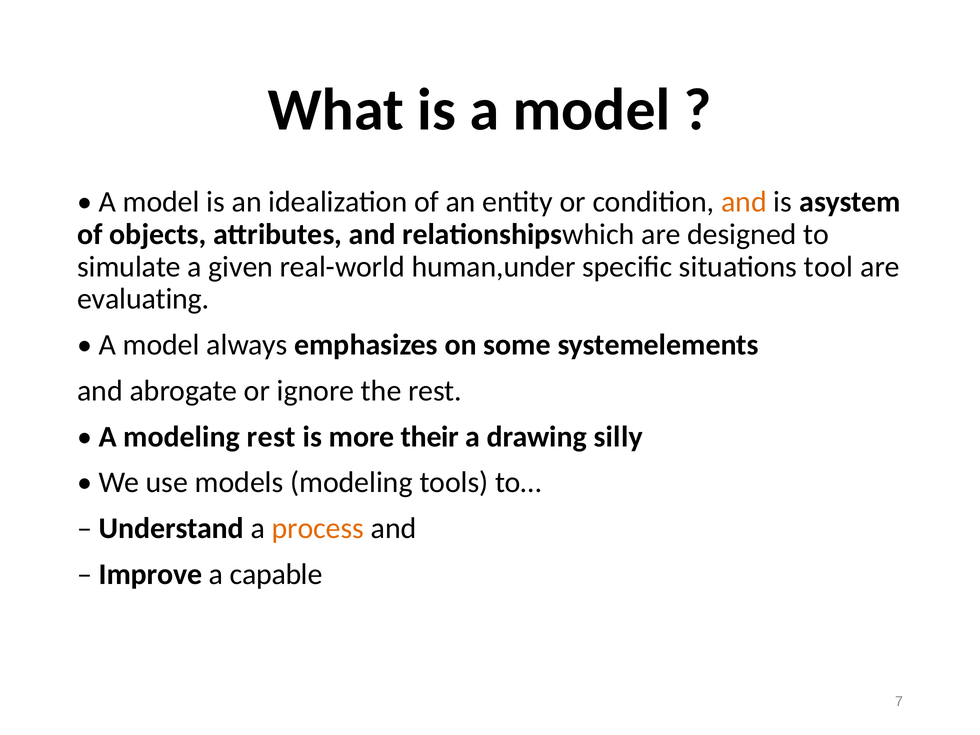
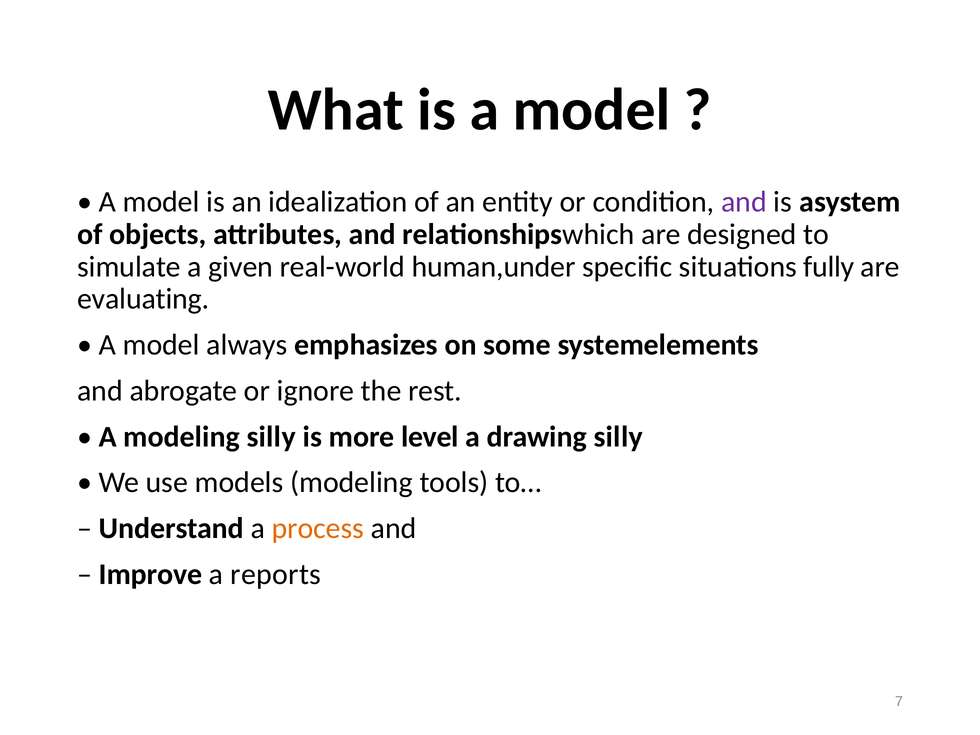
and at (744, 202) colour: orange -> purple
tool: tool -> fully
modeling rest: rest -> silly
their: their -> level
capable: capable -> reports
